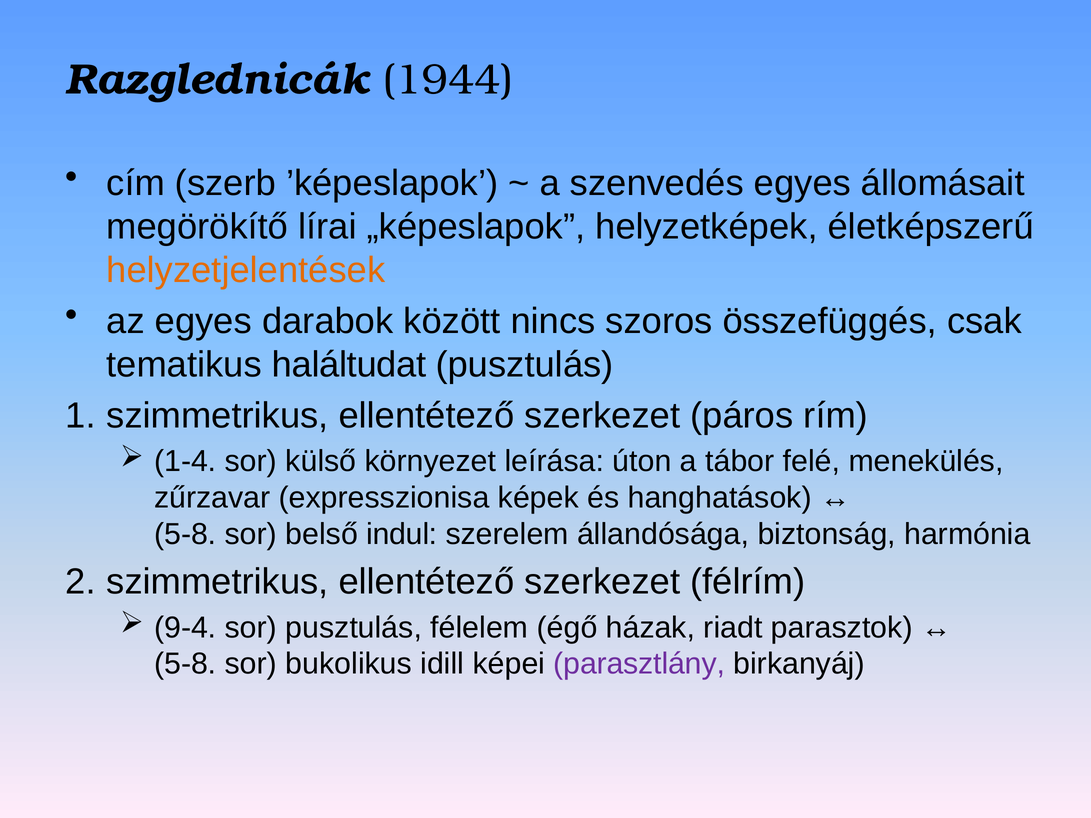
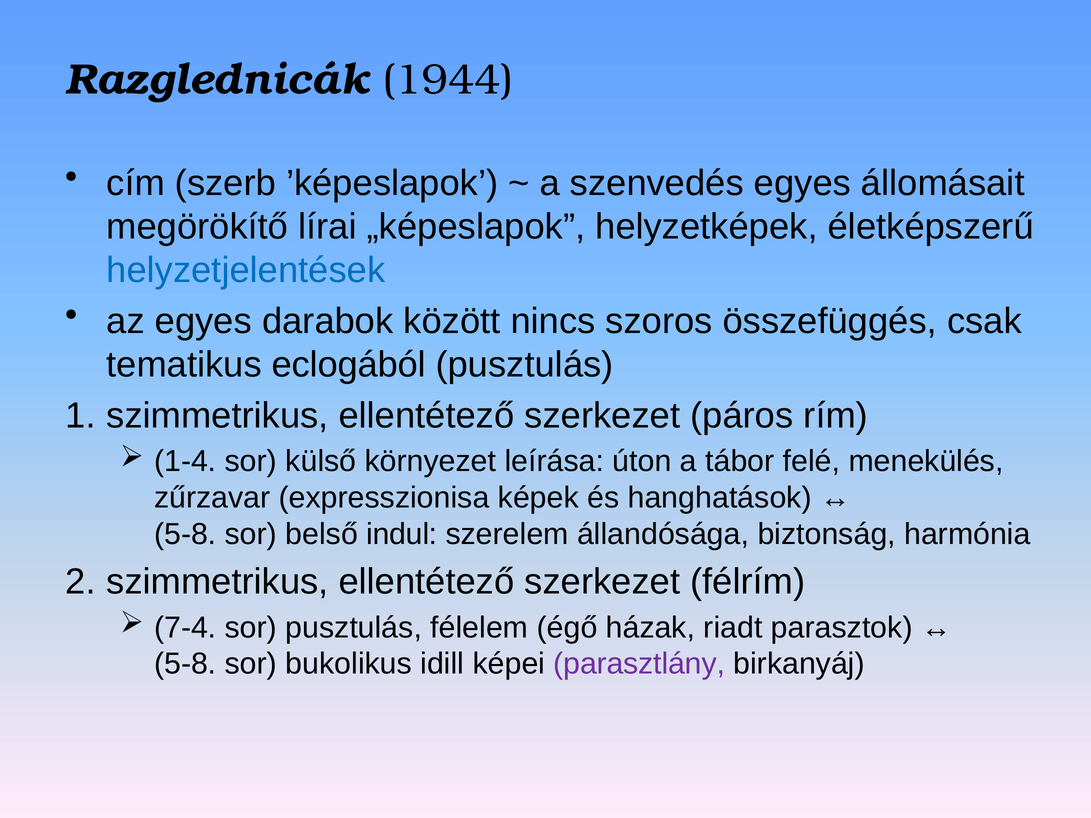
helyzetjelentések colour: orange -> blue
haláltudat: haláltudat -> eclogából
9-4: 9-4 -> 7-4
